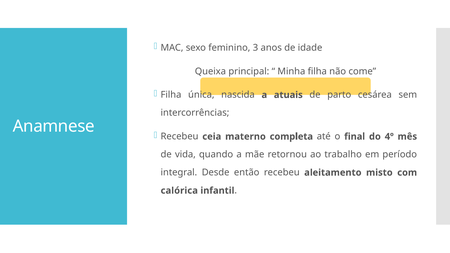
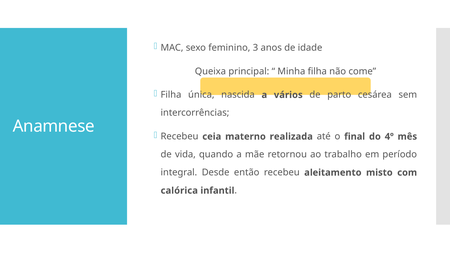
atuais: atuais -> vários
completa: completa -> realizada
